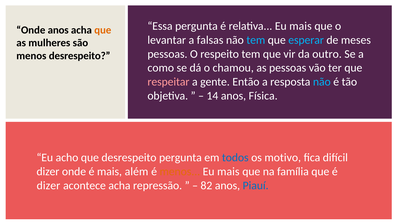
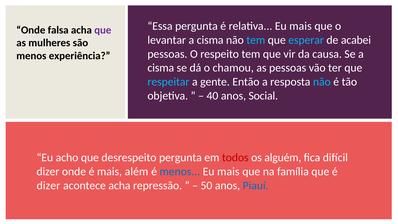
Onde anos: anos -> falsa
que at (103, 30) colour: orange -> purple
falsas at (210, 40): falsas -> cisma
meses: meses -> acabei
outro: outro -> causa
menos desrespeito: desrespeito -> experiência
como at (161, 68): como -> cisma
respeitar colour: pink -> light blue
14: 14 -> 40
Física: Física -> Social
todos colour: blue -> red
motivo: motivo -> alguém
menos at (180, 171) colour: orange -> blue
82: 82 -> 50
